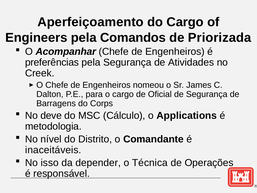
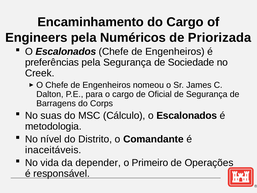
Aperfeiçoamento: Aperfeiçoamento -> Encaminhamento
Comandos: Comandos -> Numéricos
Acompanhar at (66, 52): Acompanhar -> Escalonados
Atividades: Atividades -> Sociedade
deve: deve -> suas
Applications at (187, 115): Applications -> Escalonados
isso: isso -> vida
Técnica: Técnica -> Primeiro
